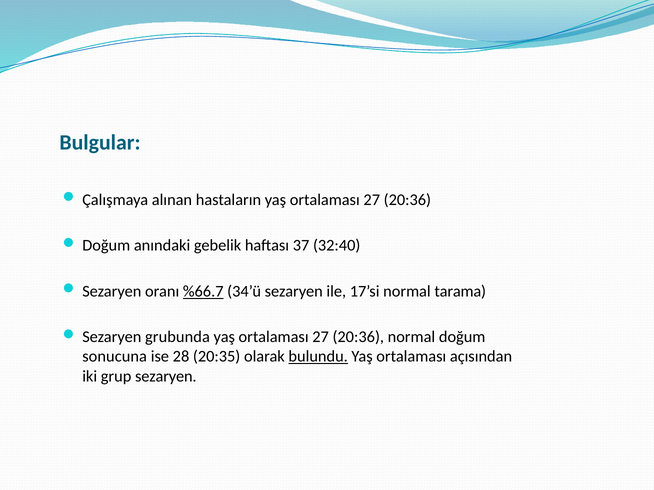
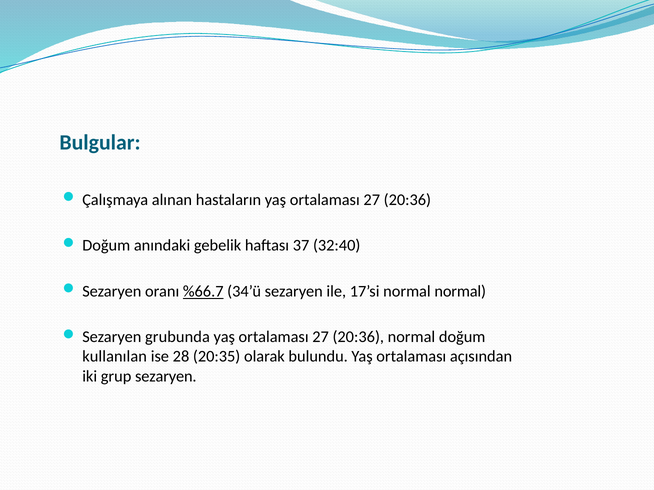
normal tarama: tarama -> normal
sonucuna: sonucuna -> kullanılan
bulundu underline: present -> none
